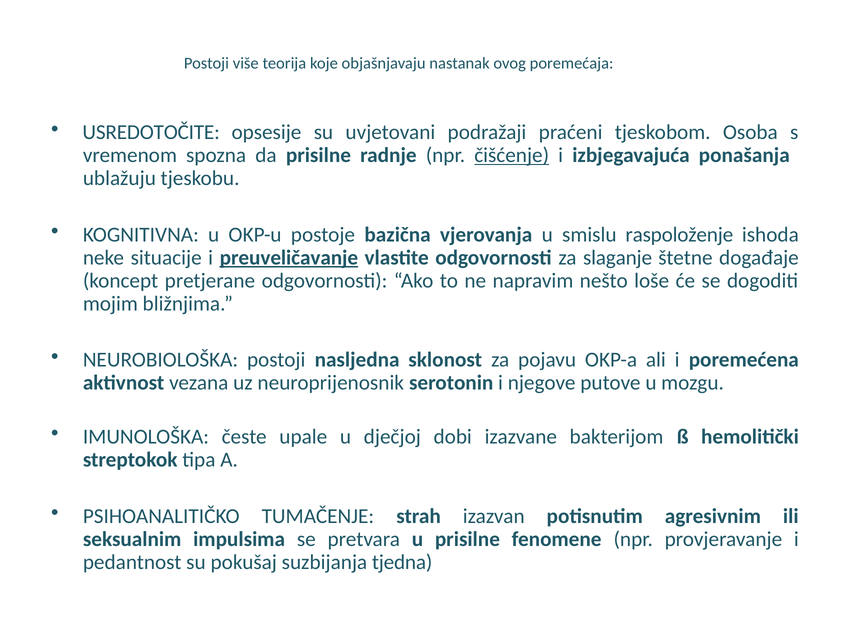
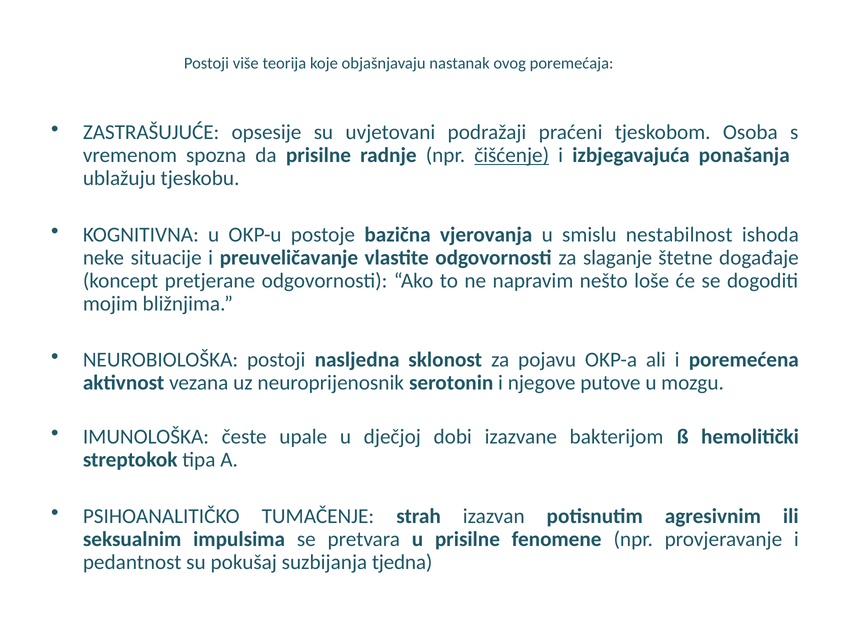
USREDOTOČITE: USREDOTOČITE -> ZASTRAŠUJUĆE
raspoloženje: raspoloženje -> nestabilnost
preuveličavanje underline: present -> none
